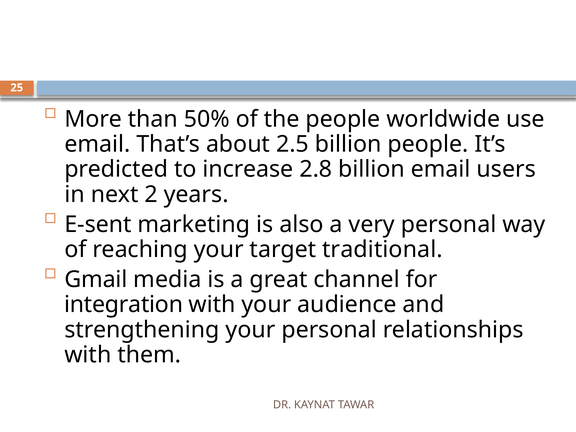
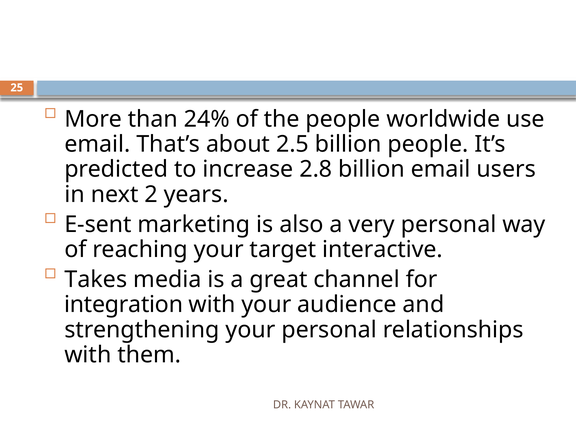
50%: 50% -> 24%
traditional: traditional -> interactive
Gmail: Gmail -> Takes
